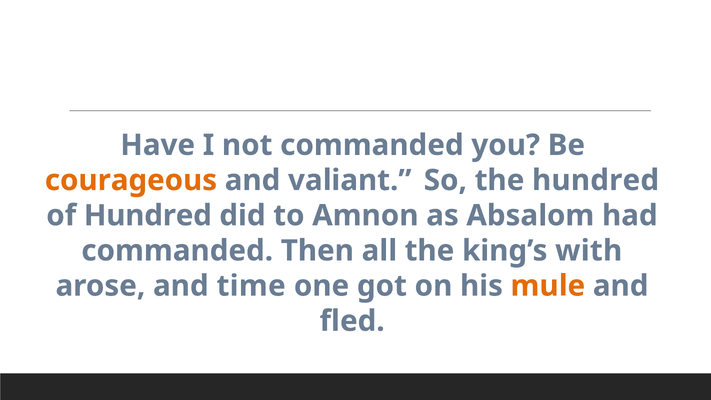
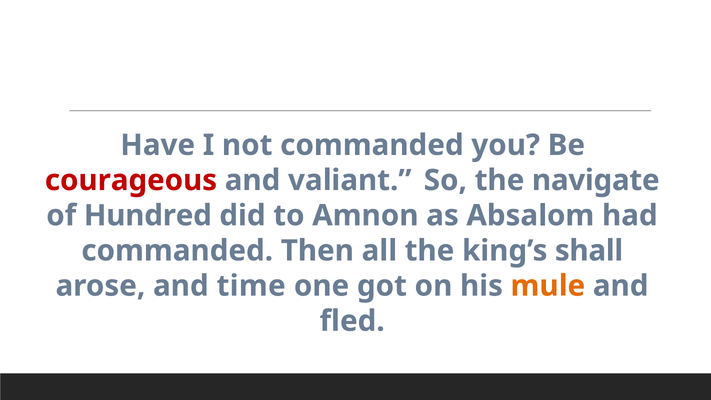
courageous colour: orange -> red
the hundred: hundred -> navigate
with: with -> shall
